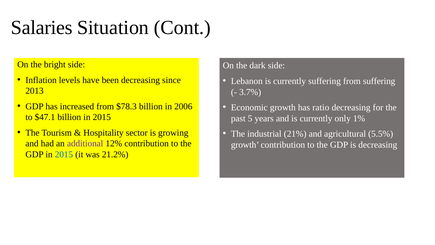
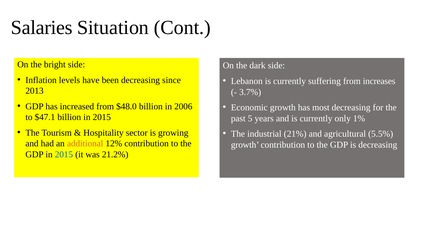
from suffering: suffering -> increases
$78.3: $78.3 -> $48.0
ratio: ratio -> most
additional colour: purple -> orange
